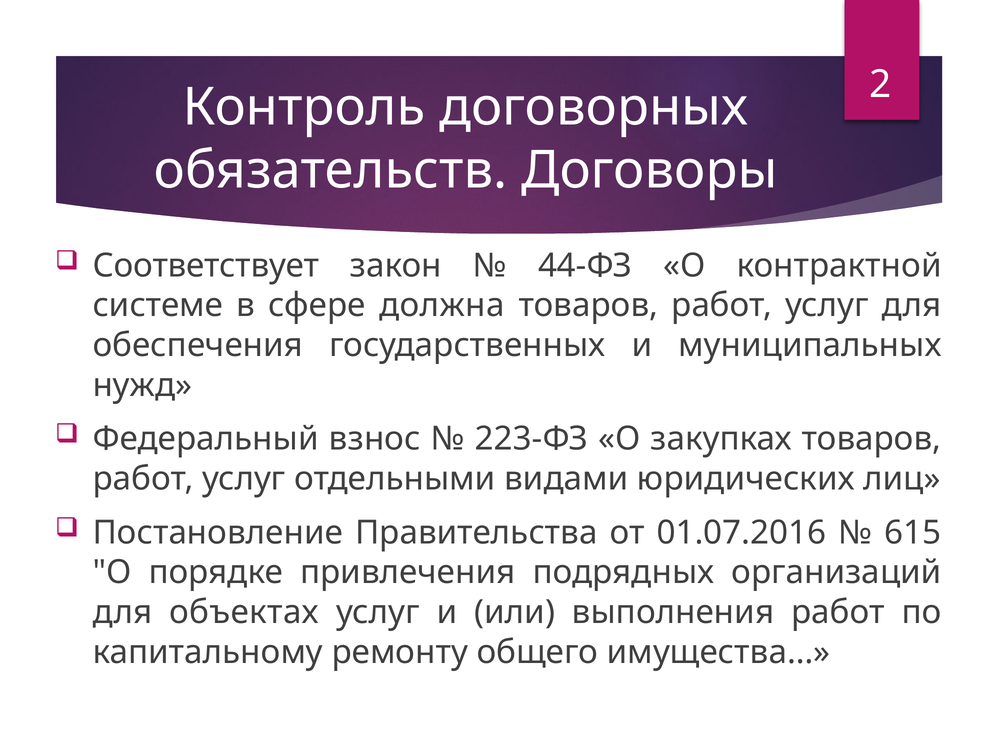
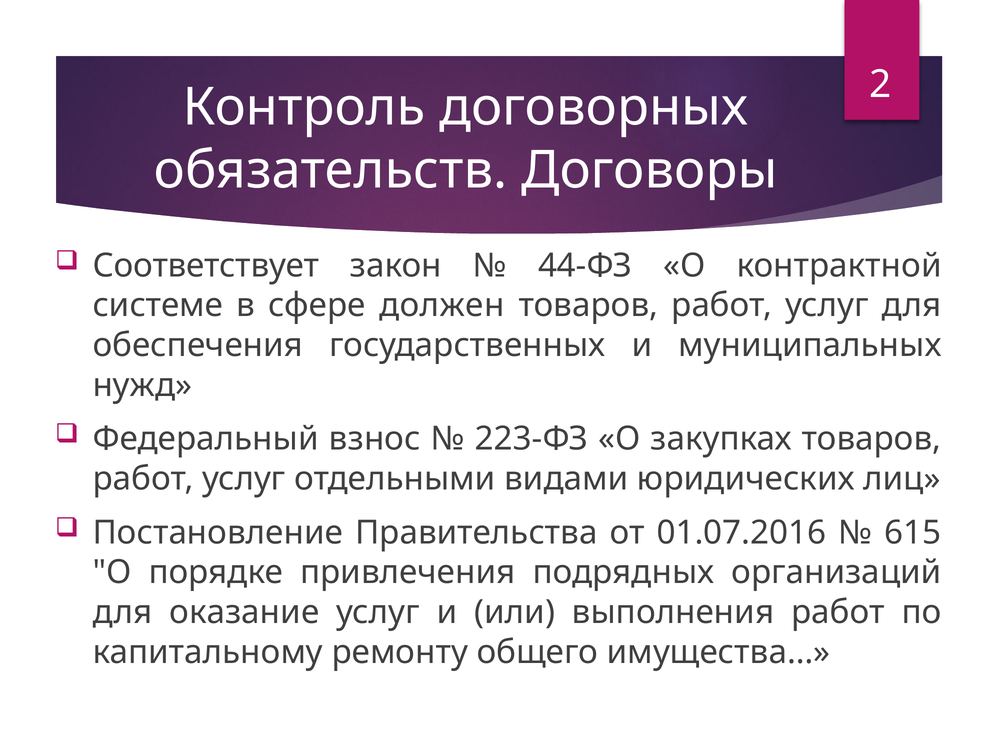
должна: должна -> должен
объектах: объектах -> оказание
